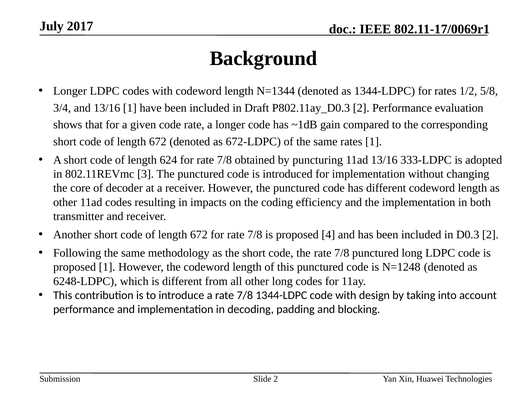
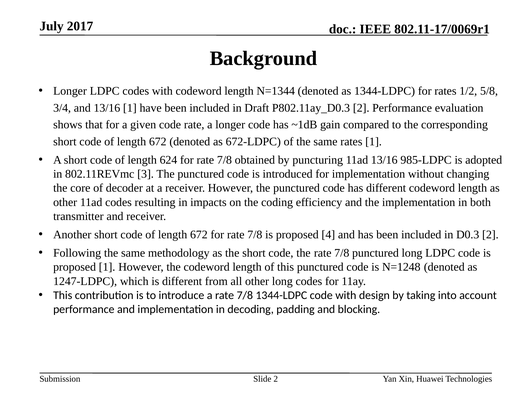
333-LDPC: 333-LDPC -> 985-LDPC
6248-LDPC: 6248-LDPC -> 1247-LDPC
